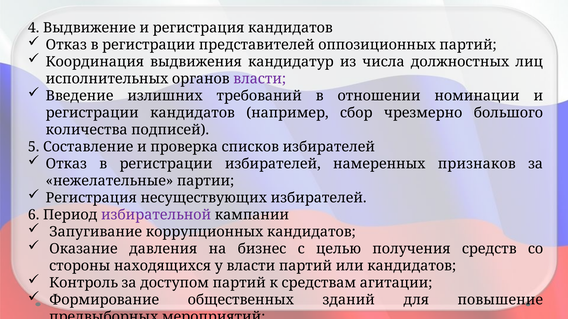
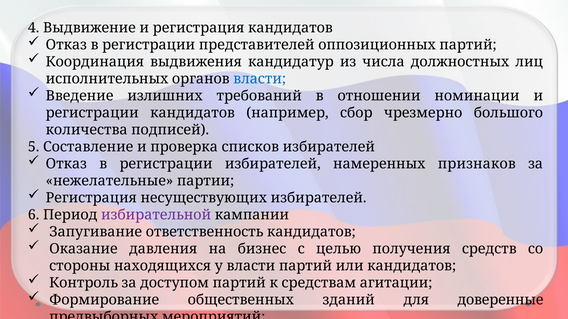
власти at (260, 79) colour: purple -> blue
коррупционных: коррупционных -> ответственность
повышение: повышение -> доверенные
